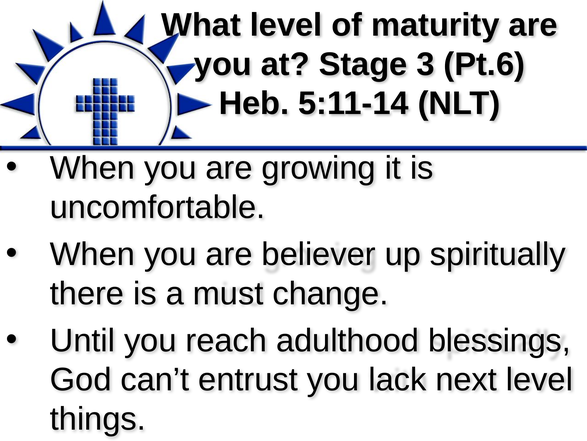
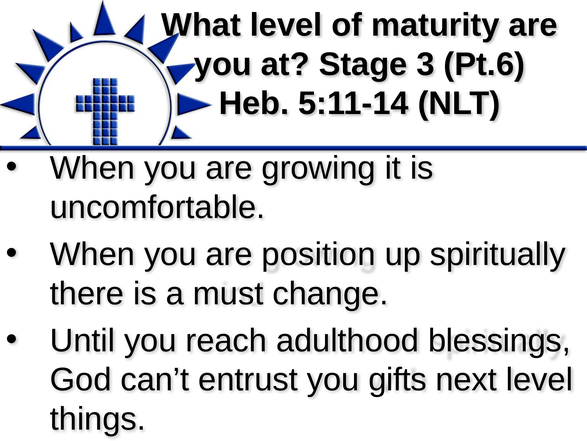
believer: believer -> position
lack: lack -> gifts
